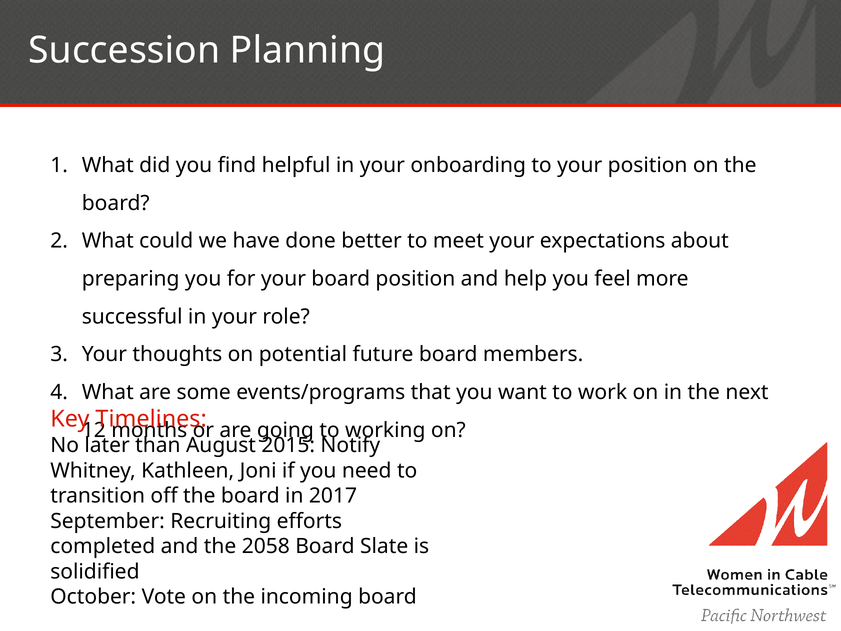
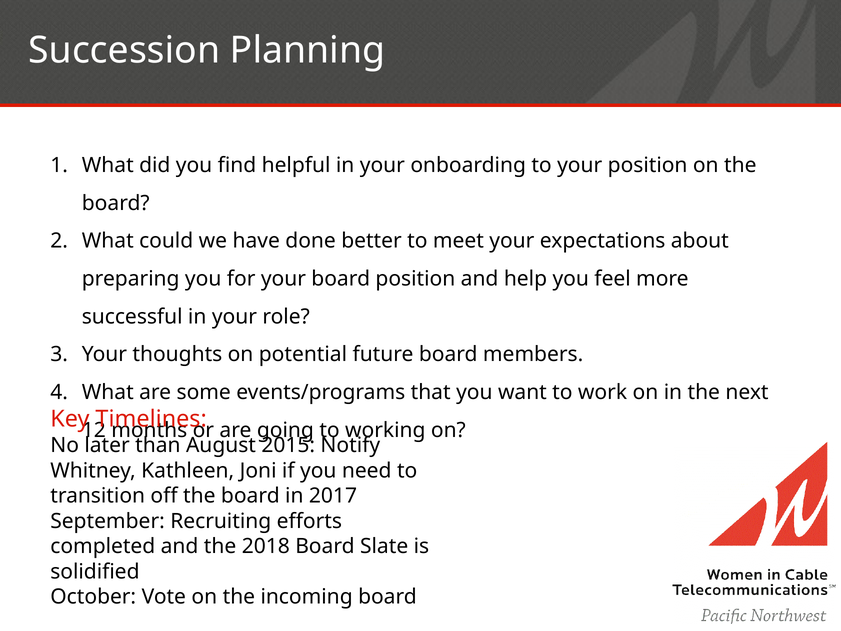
2058: 2058 -> 2018
